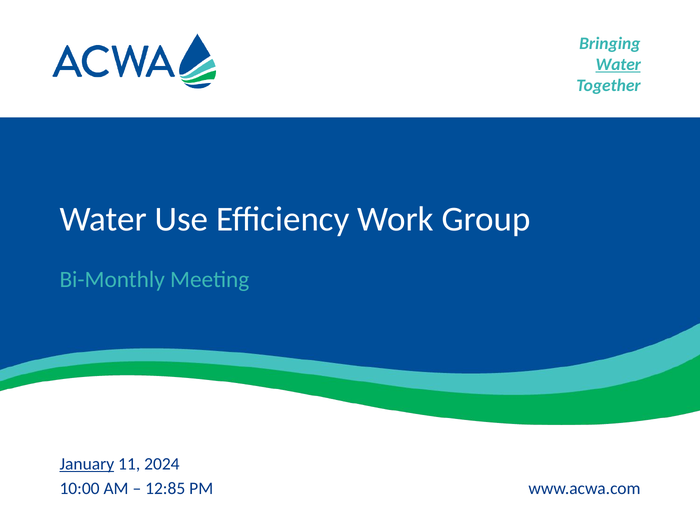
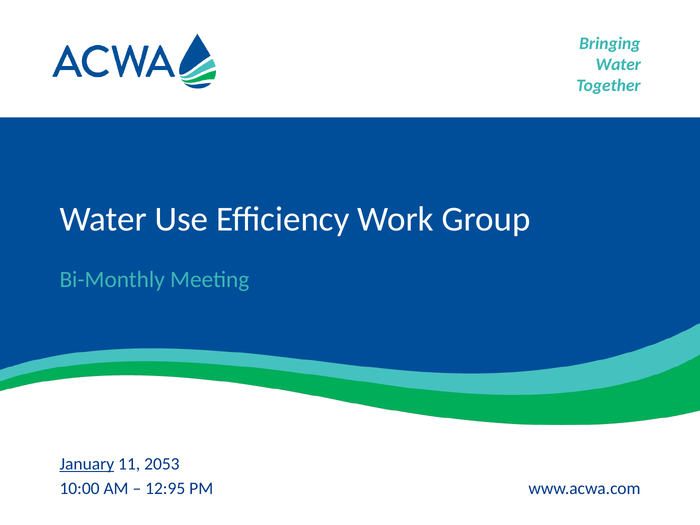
Water at (618, 65) underline: present -> none
2024: 2024 -> 2053
12:85: 12:85 -> 12:95
